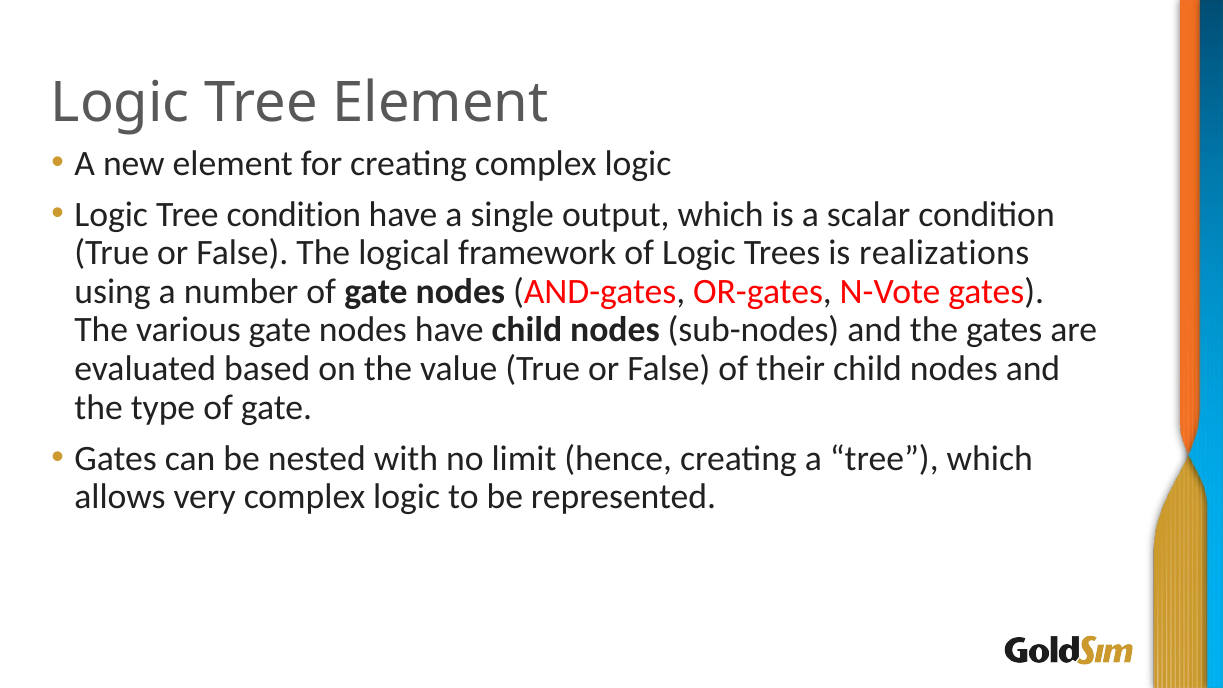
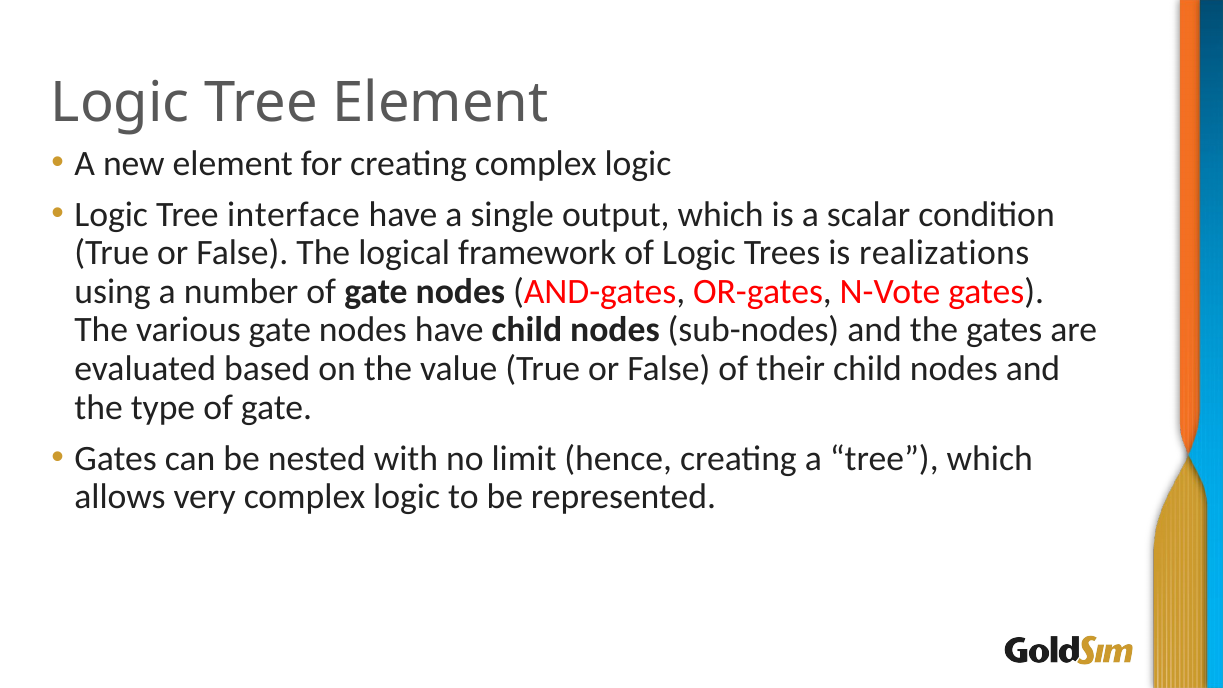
Tree condition: condition -> interface
